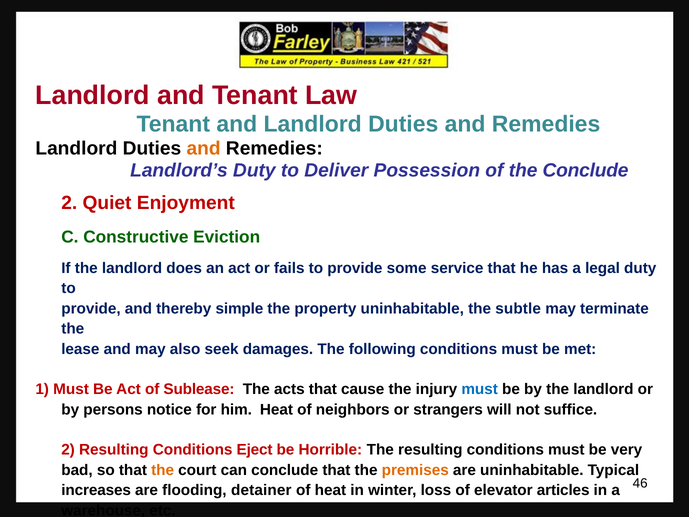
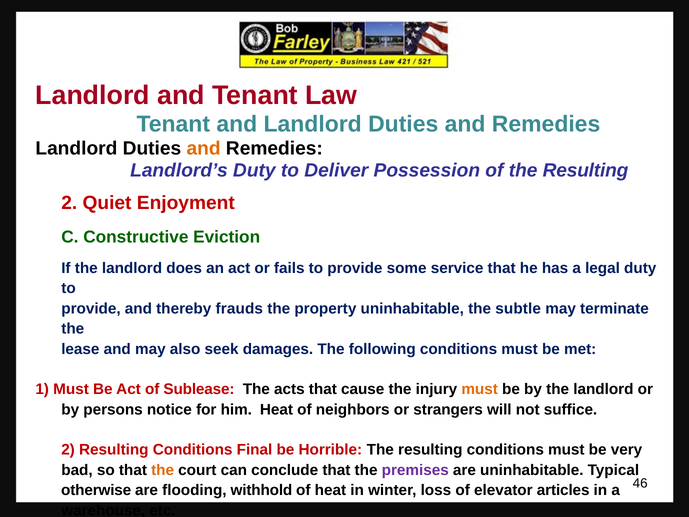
of the Conclude: Conclude -> Resulting
simple: simple -> frauds
must at (480, 389) colour: blue -> orange
Eject: Eject -> Final
premises colour: orange -> purple
increases: increases -> otherwise
detainer: detainer -> withhold
